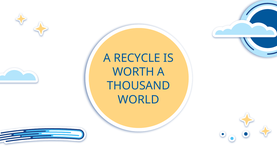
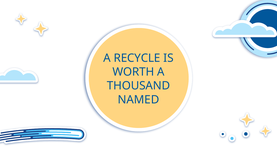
WORLD: WORLD -> NAMED
